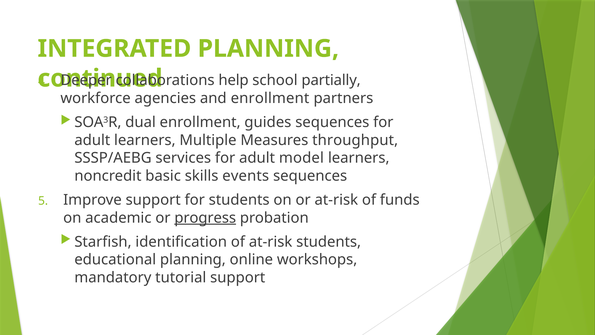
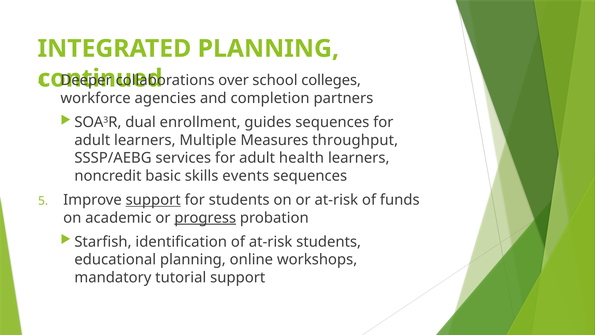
help: help -> over
partially: partially -> colleges
and enrollment: enrollment -> completion
model: model -> health
support at (153, 200) underline: none -> present
